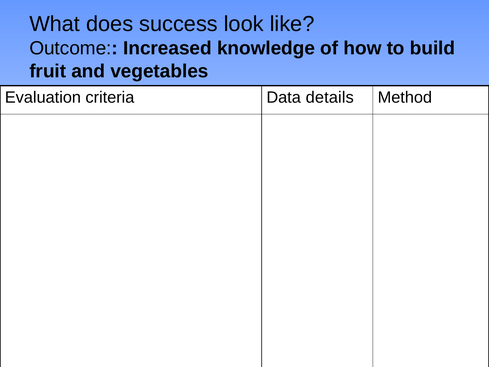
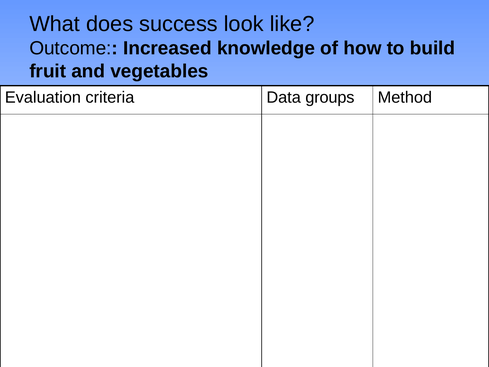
details: details -> groups
